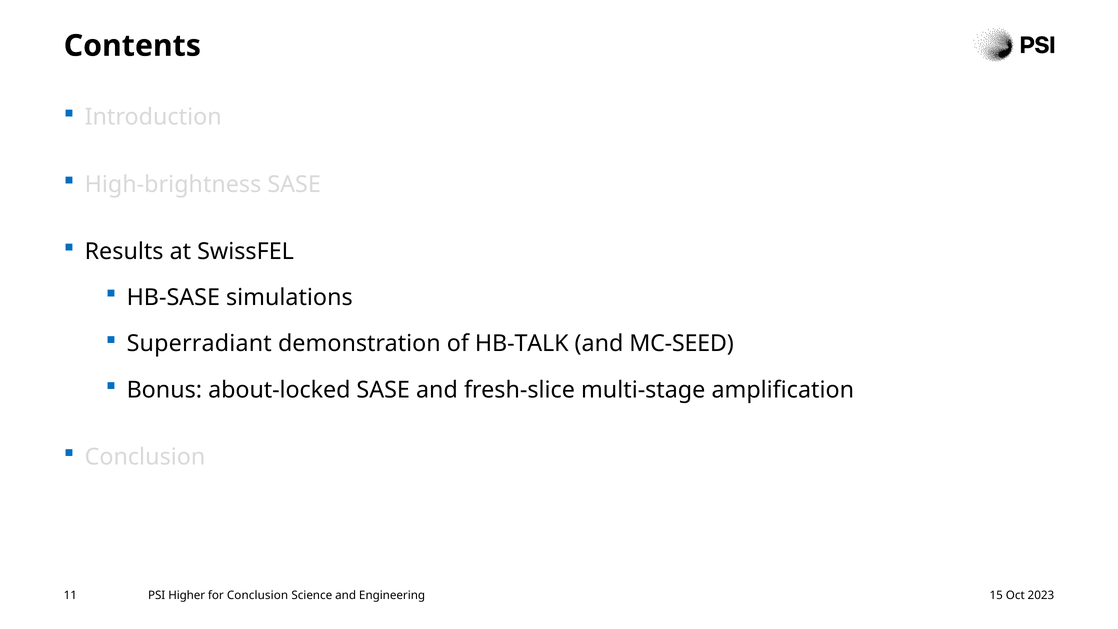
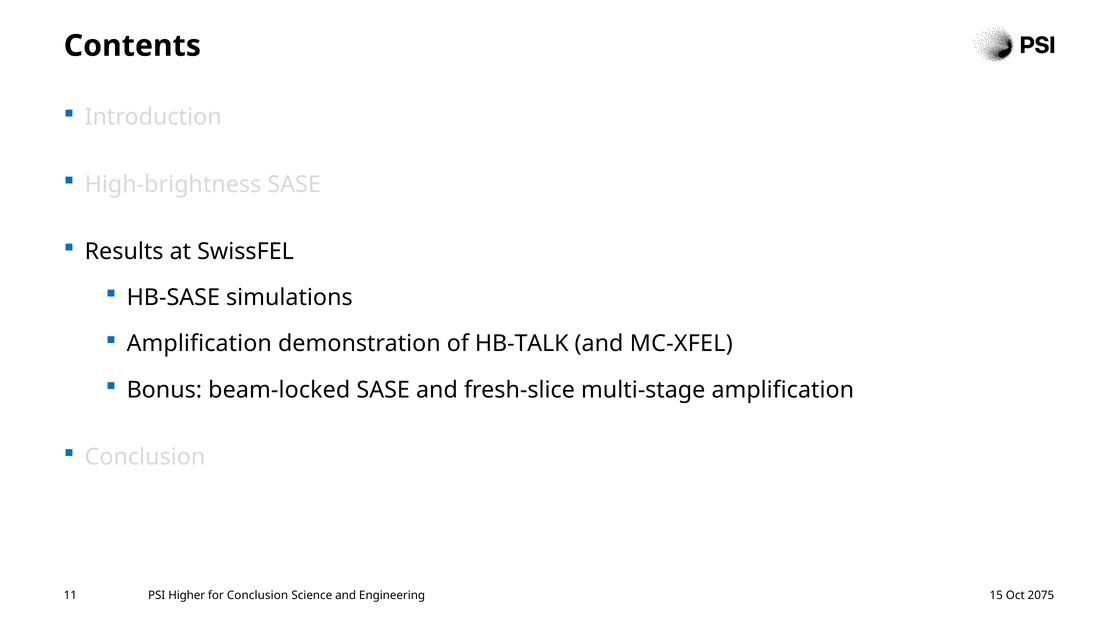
Superradiant at (199, 344): Superradiant -> Amplification
MC-SEED: MC-SEED -> MC-XFEL
about-locked: about-locked -> beam-locked
2023: 2023 -> 2075
